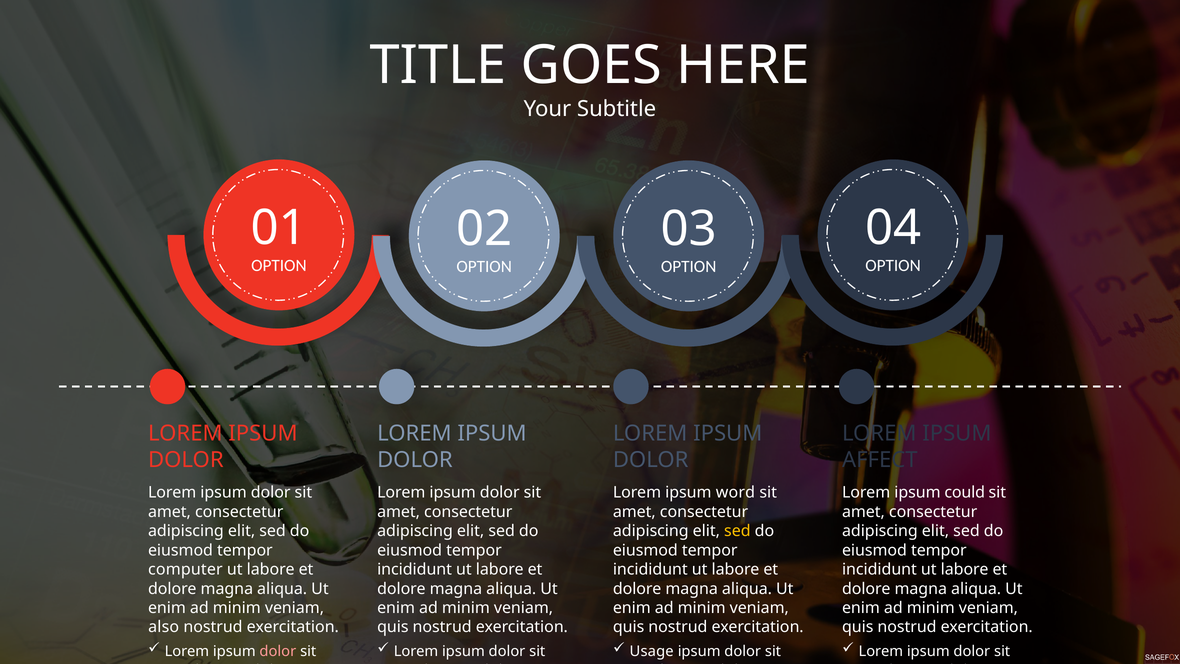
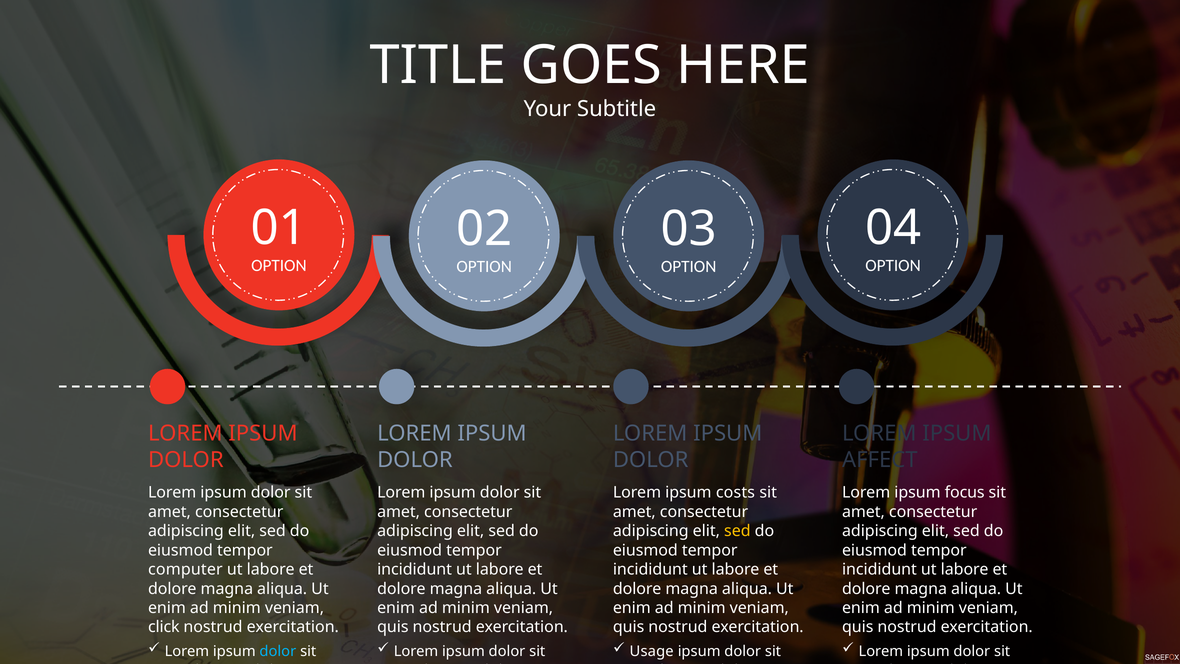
word: word -> costs
could: could -> focus
also: also -> click
dolor at (278, 651) colour: pink -> light blue
